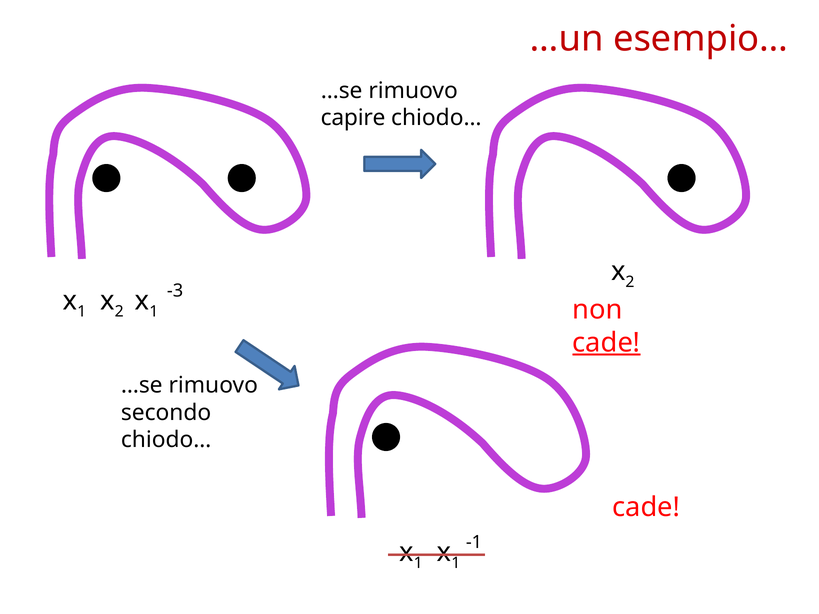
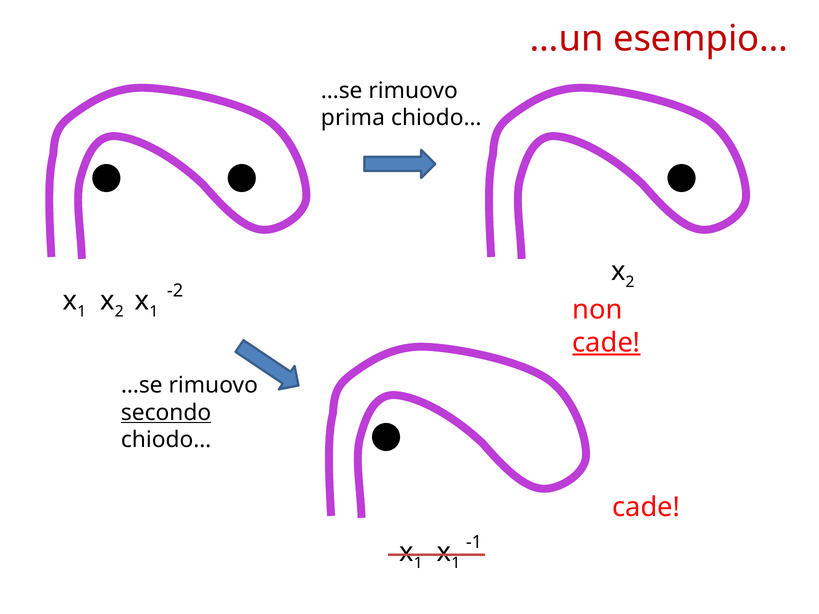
capire: capire -> prima
-3: -3 -> -2
secondo underline: none -> present
